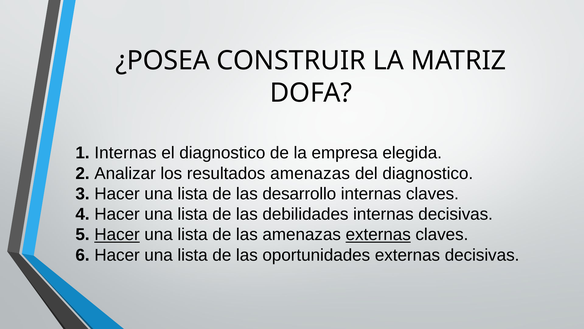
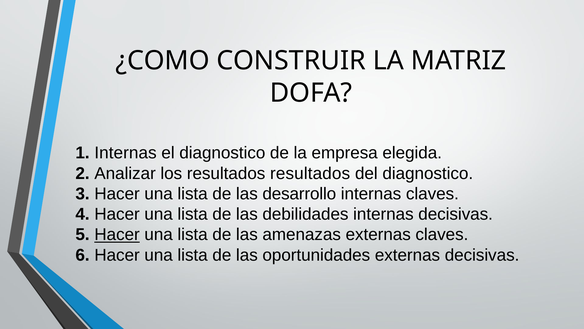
¿POSEA: ¿POSEA -> ¿COMO
resultados amenazas: amenazas -> resultados
externas at (378, 234) underline: present -> none
